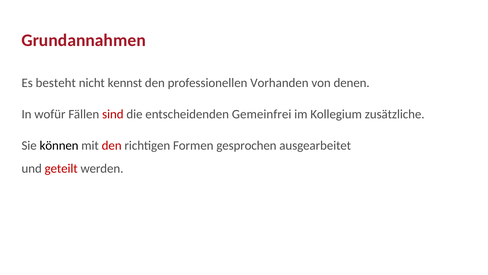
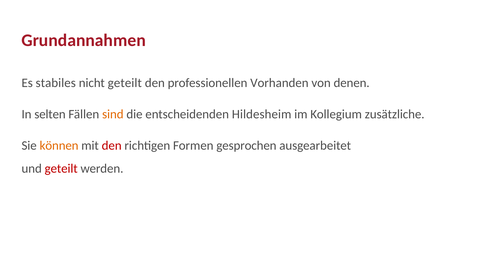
besteht: besteht -> stabiles
nicht kennst: kennst -> geteilt
wofür: wofür -> selten
sind colour: red -> orange
Gemeinfrei: Gemeinfrei -> Hildesheim
können colour: black -> orange
